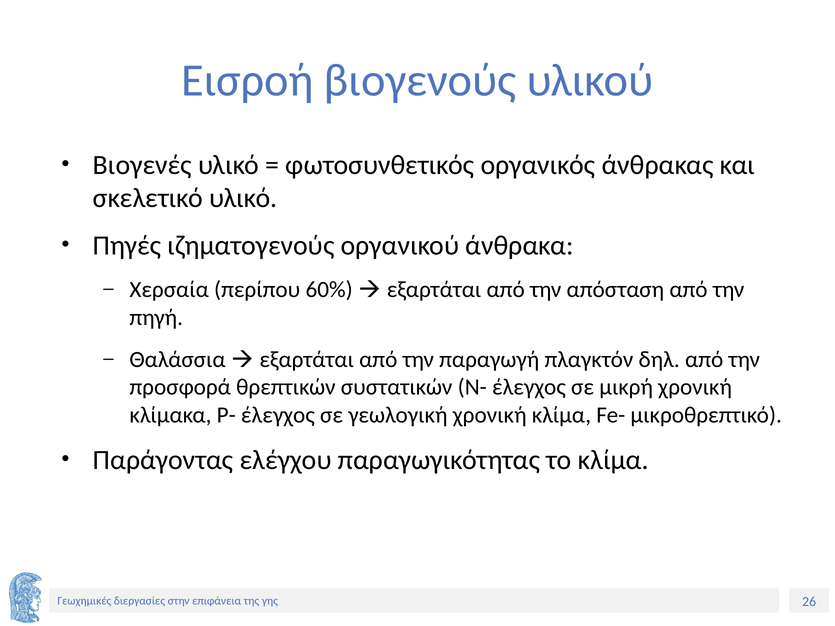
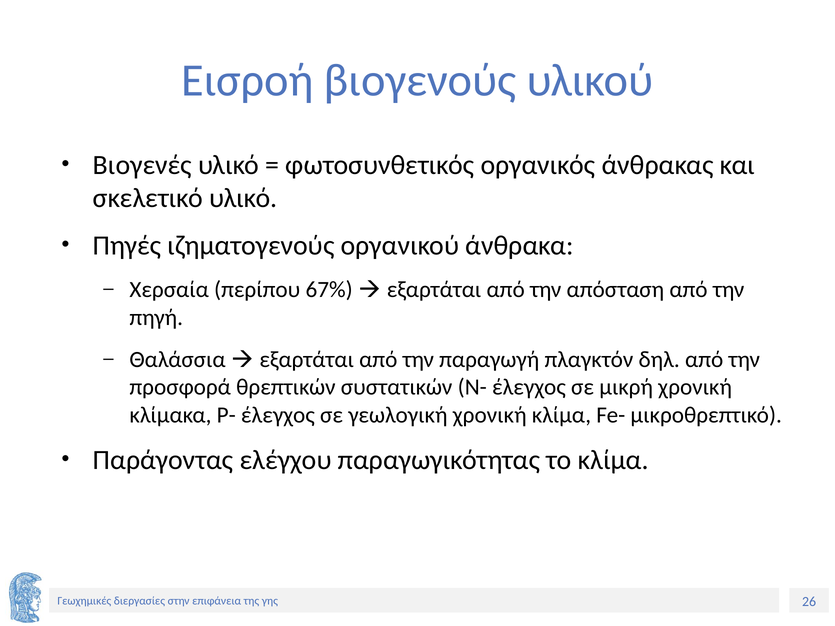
60%: 60% -> 67%
